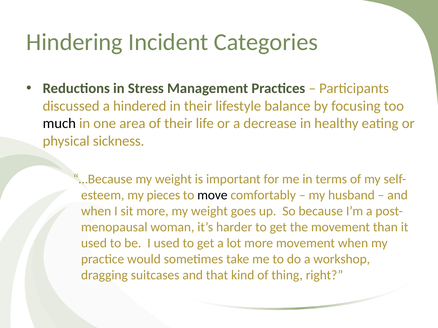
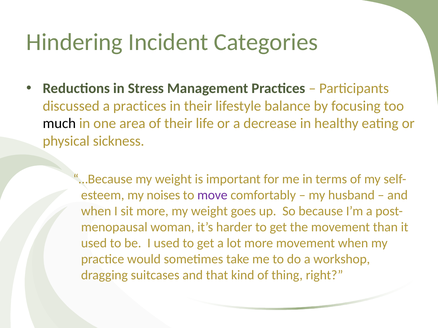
a hindered: hindered -> practices
pieces: pieces -> noises
move colour: black -> purple
